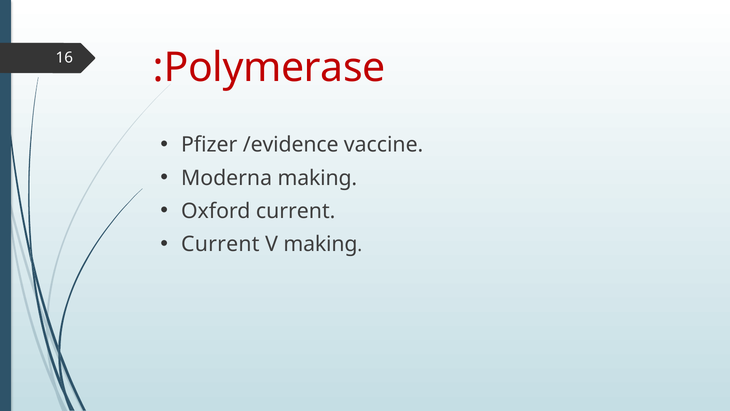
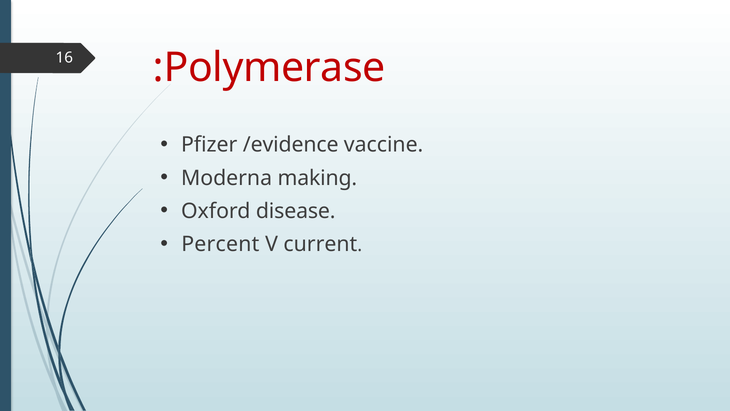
Oxford current: current -> disease
Current at (220, 244): Current -> Percent
V making: making -> current
